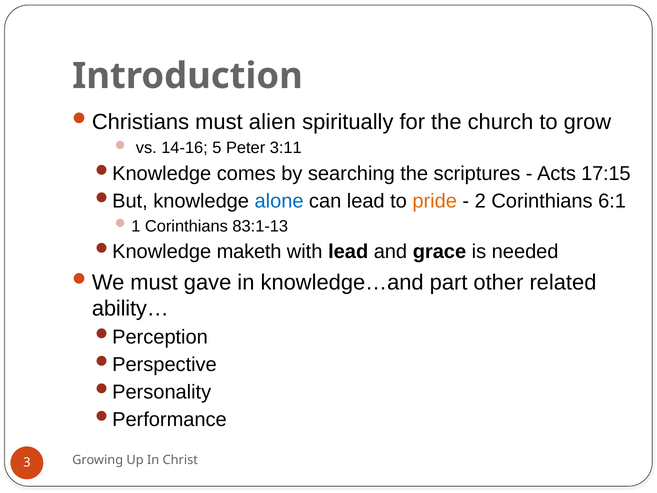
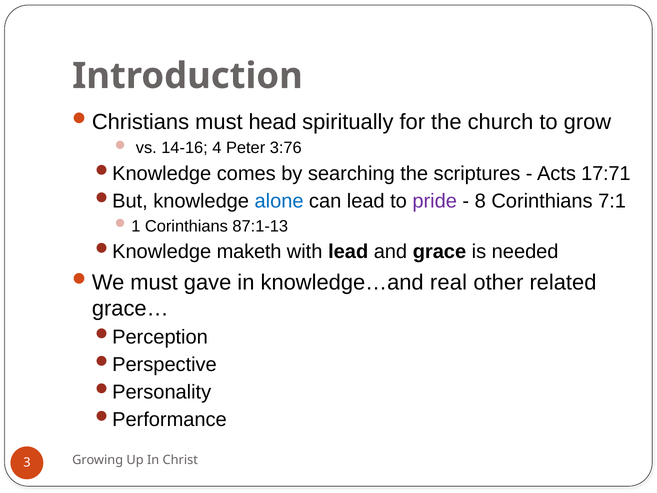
alien: alien -> head
5: 5 -> 4
3:11: 3:11 -> 3:76
17:15: 17:15 -> 17:71
pride colour: orange -> purple
2: 2 -> 8
6:1: 6:1 -> 7:1
83:1-13: 83:1-13 -> 87:1-13
part: part -> real
ability…: ability… -> grace…
